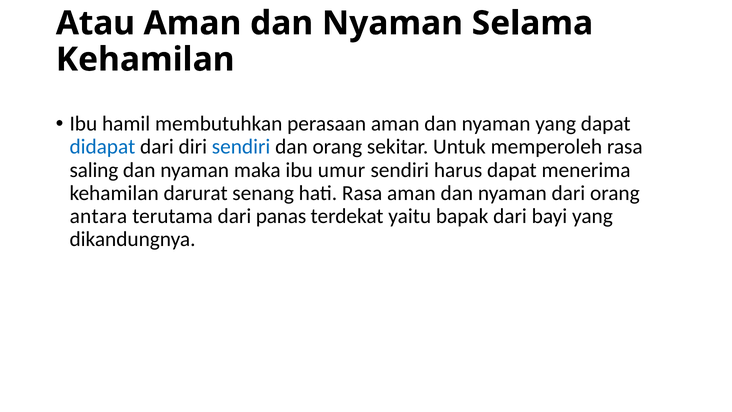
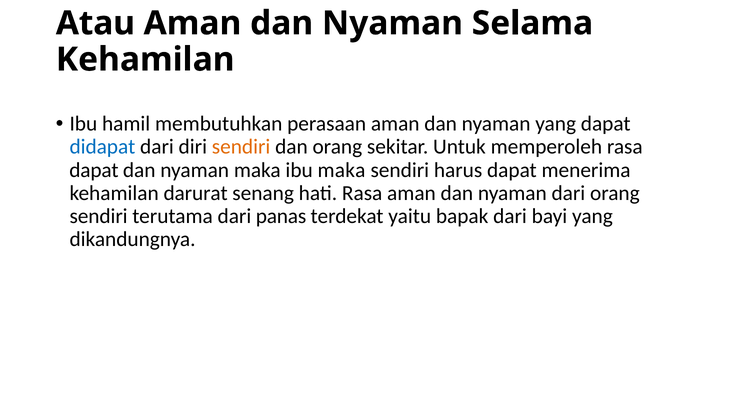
sendiri at (241, 147) colour: blue -> orange
saling at (94, 170): saling -> dapat
ibu umur: umur -> maka
antara at (98, 216): antara -> sendiri
